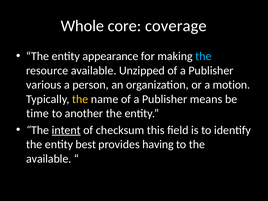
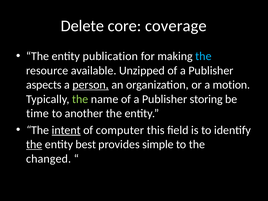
Whole: Whole -> Delete
appearance: appearance -> publication
various: various -> aspects
person underline: none -> present
the at (80, 99) colour: yellow -> light green
means: means -> storing
checksum: checksum -> computer
the at (34, 144) underline: none -> present
having: having -> simple
available at (49, 159): available -> changed
